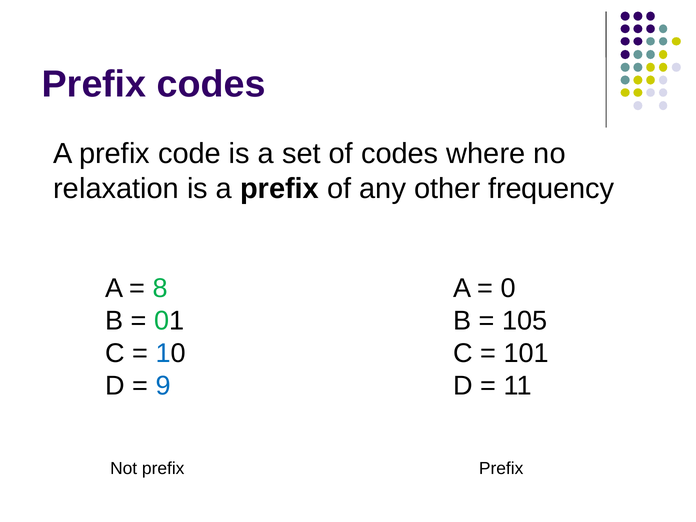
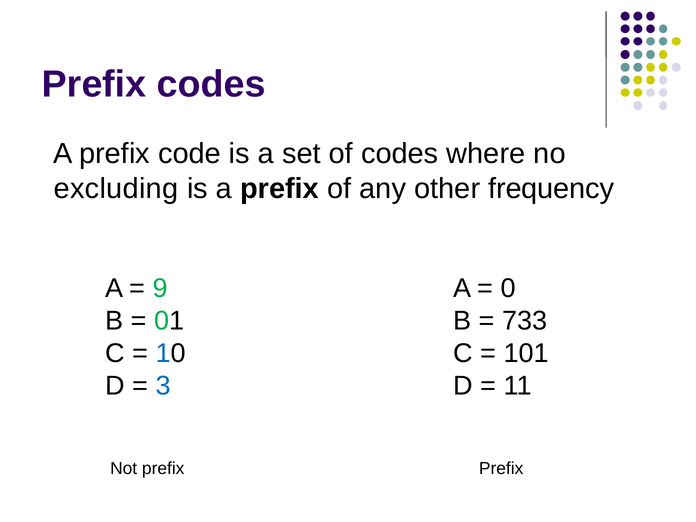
relaxation: relaxation -> excluding
8: 8 -> 9
105: 105 -> 733
9: 9 -> 3
